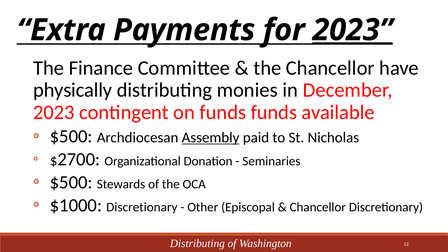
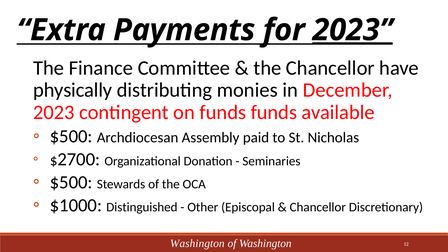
Assembly underline: present -> none
$1000 Discretionary: Discretionary -> Distinguished
Distributing at (197, 243): Distributing -> Washington
